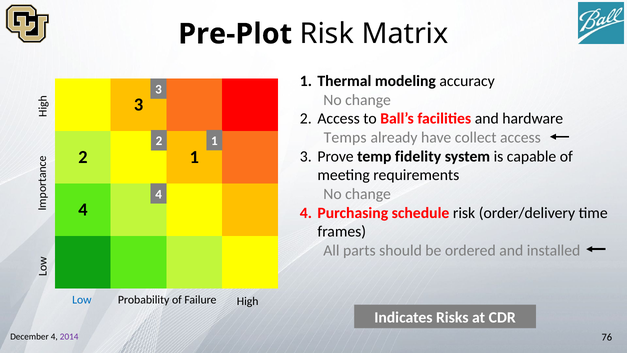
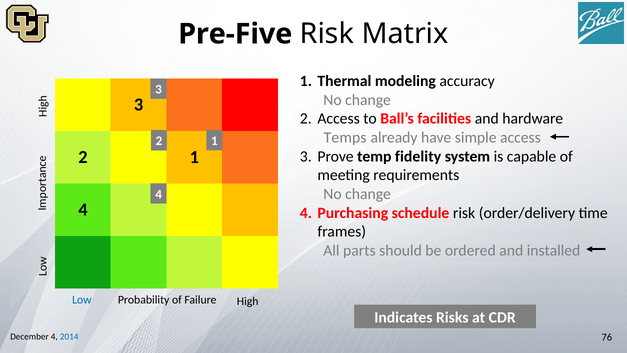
Pre-Plot: Pre-Plot -> Pre-Five
collect: collect -> simple
2014 colour: purple -> blue
